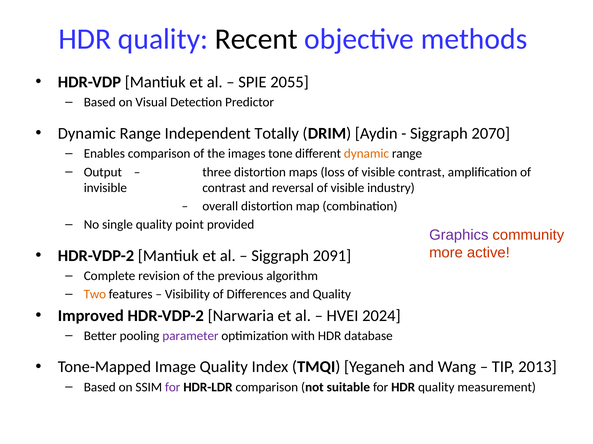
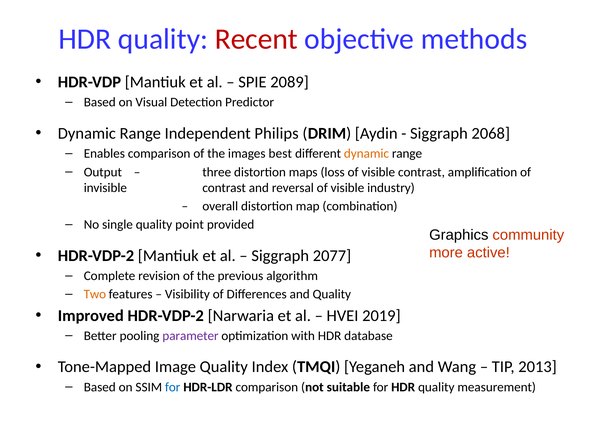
Recent colour: black -> red
2055: 2055 -> 2089
Totally: Totally -> Philips
2070: 2070 -> 2068
tone: tone -> best
Graphics colour: purple -> black
2091: 2091 -> 2077
2024: 2024 -> 2019
for at (173, 388) colour: purple -> blue
